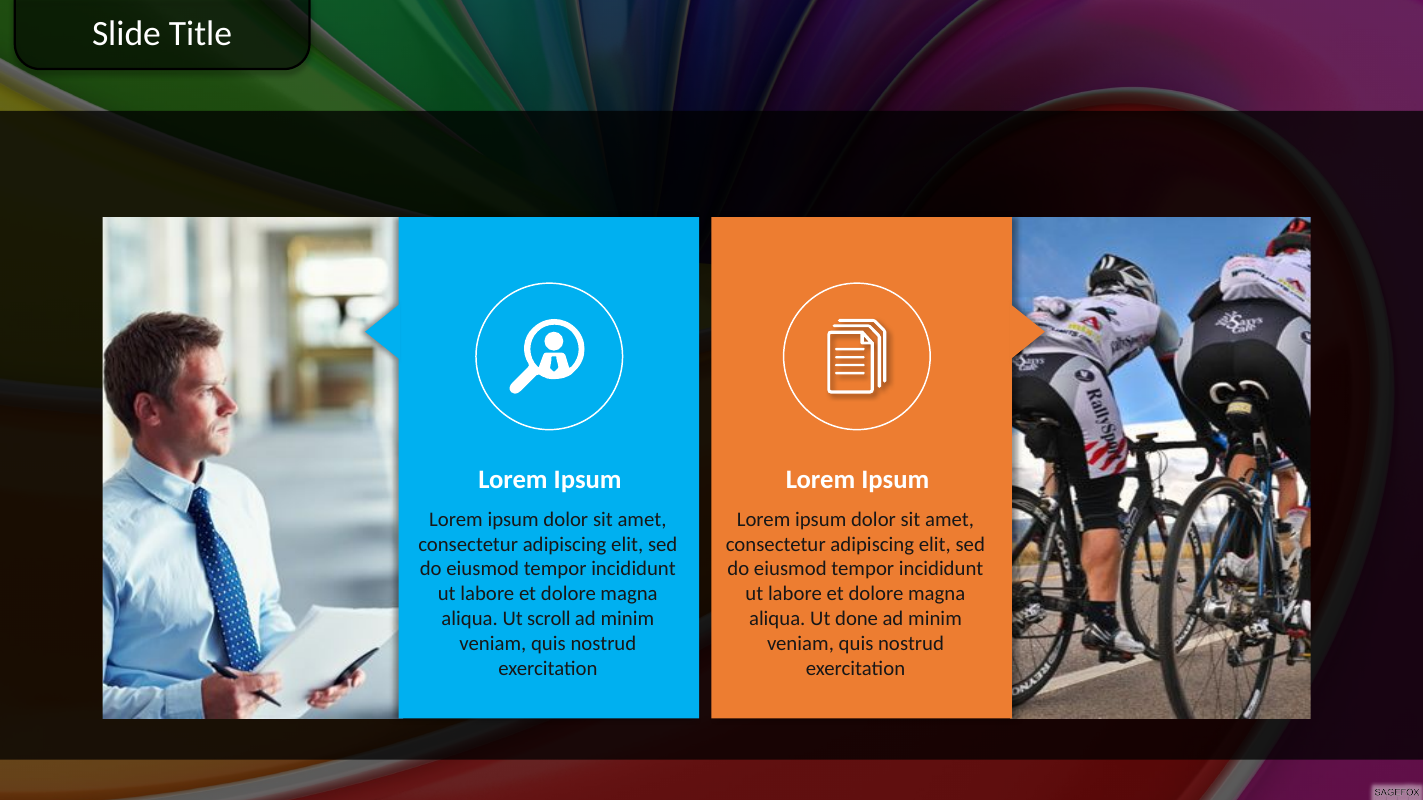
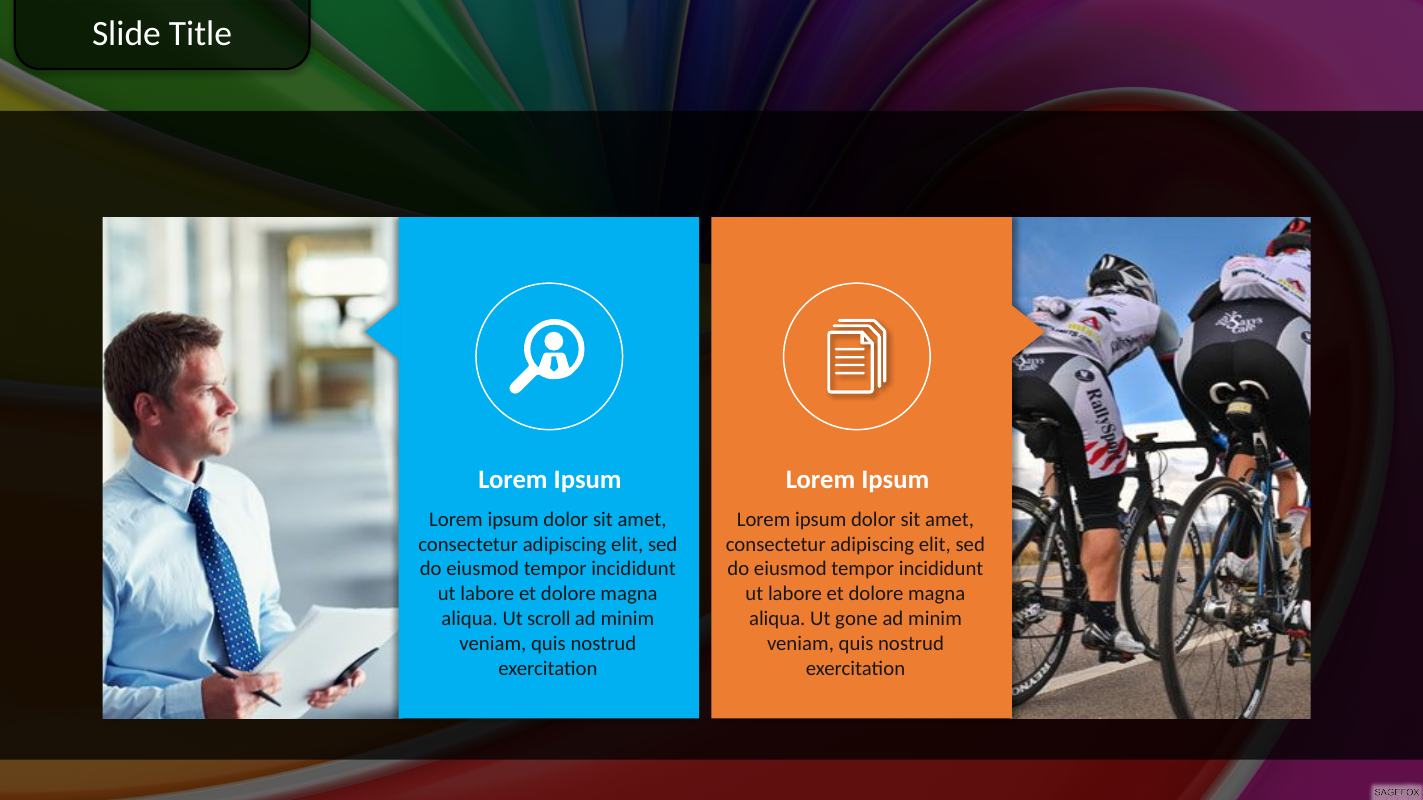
done: done -> gone
